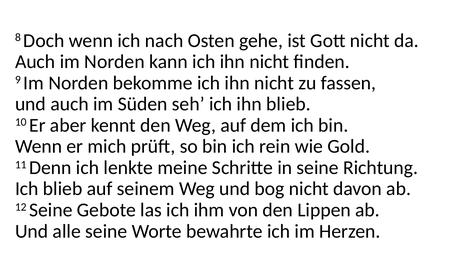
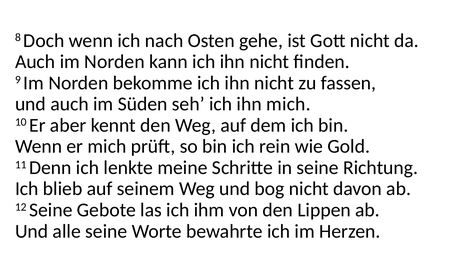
ihn blieb: blieb -> mich
